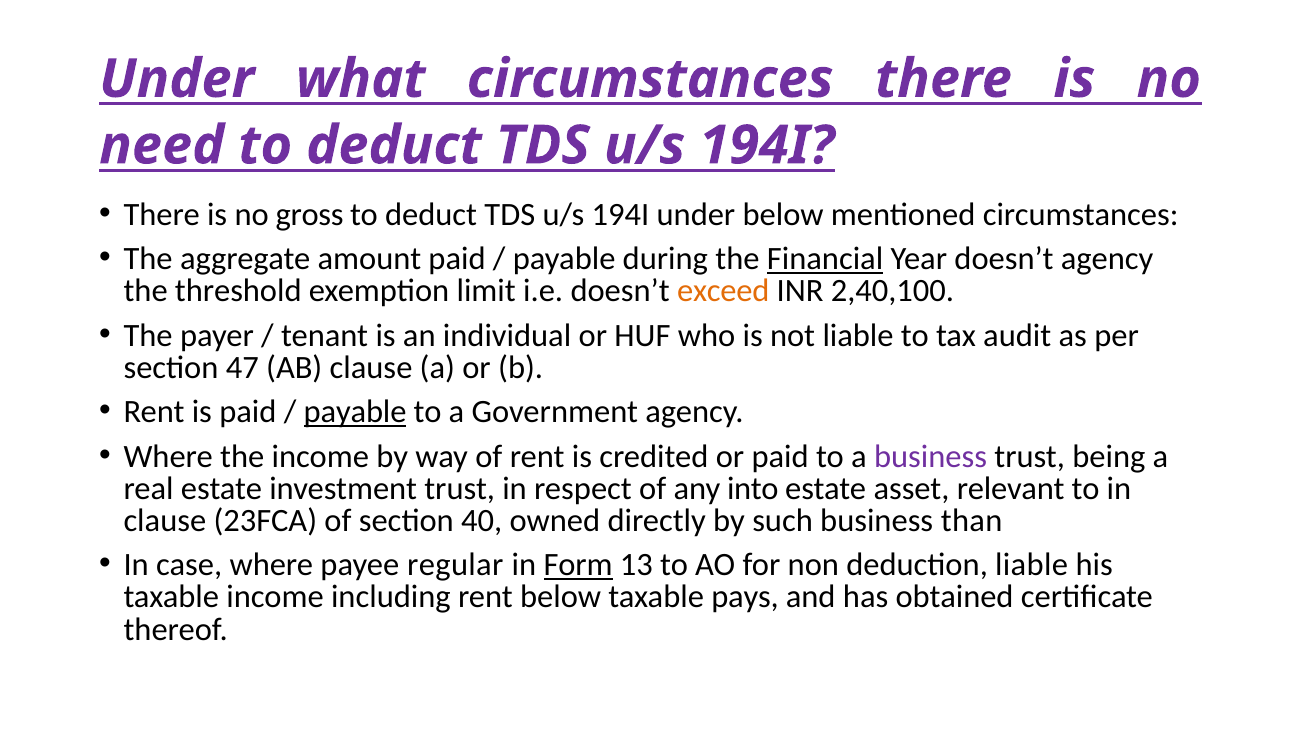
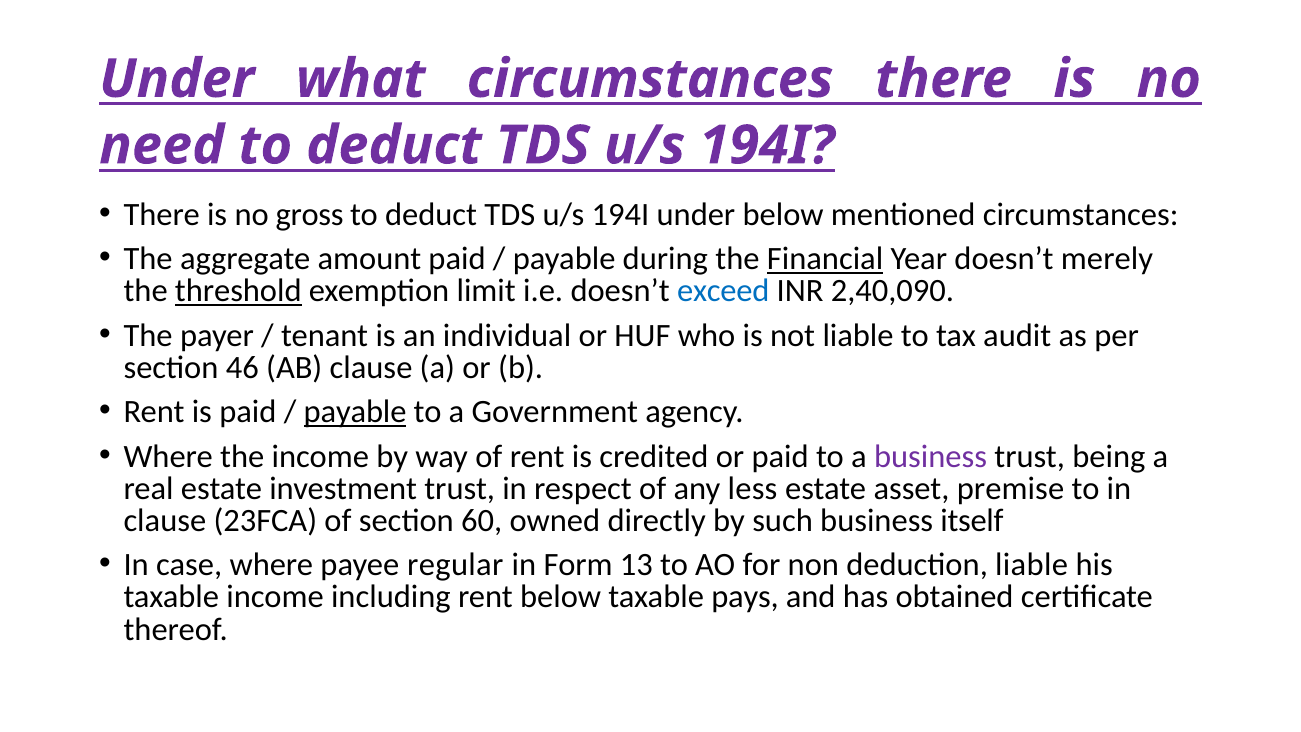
doesn’t agency: agency -> merely
threshold underline: none -> present
exceed colour: orange -> blue
2,40,100: 2,40,100 -> 2,40,090
47: 47 -> 46
into: into -> less
relevant: relevant -> premise
40: 40 -> 60
than: than -> itself
Form underline: present -> none
